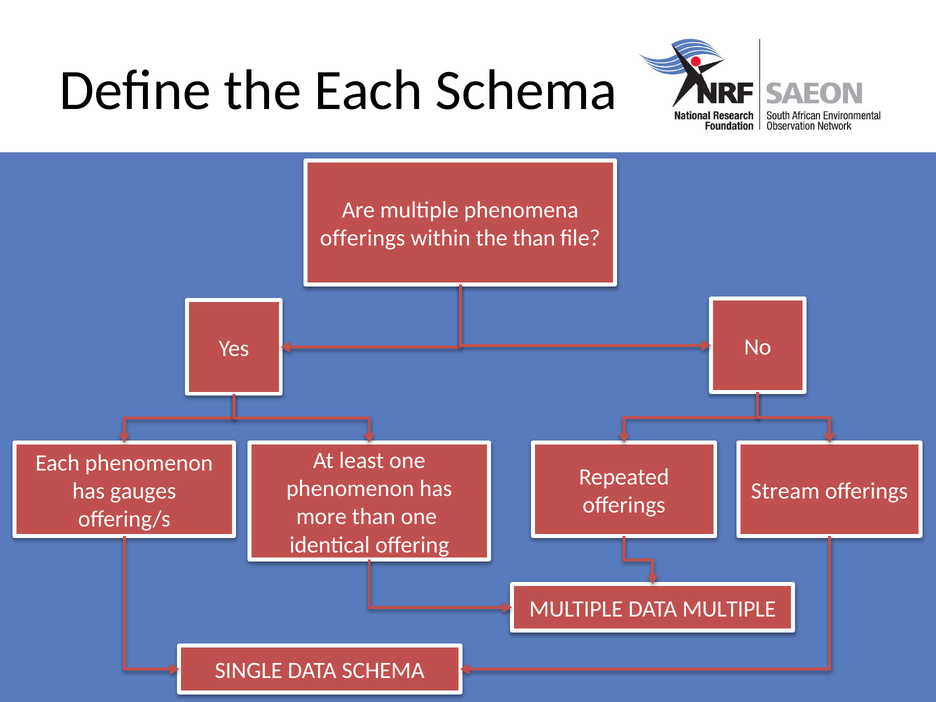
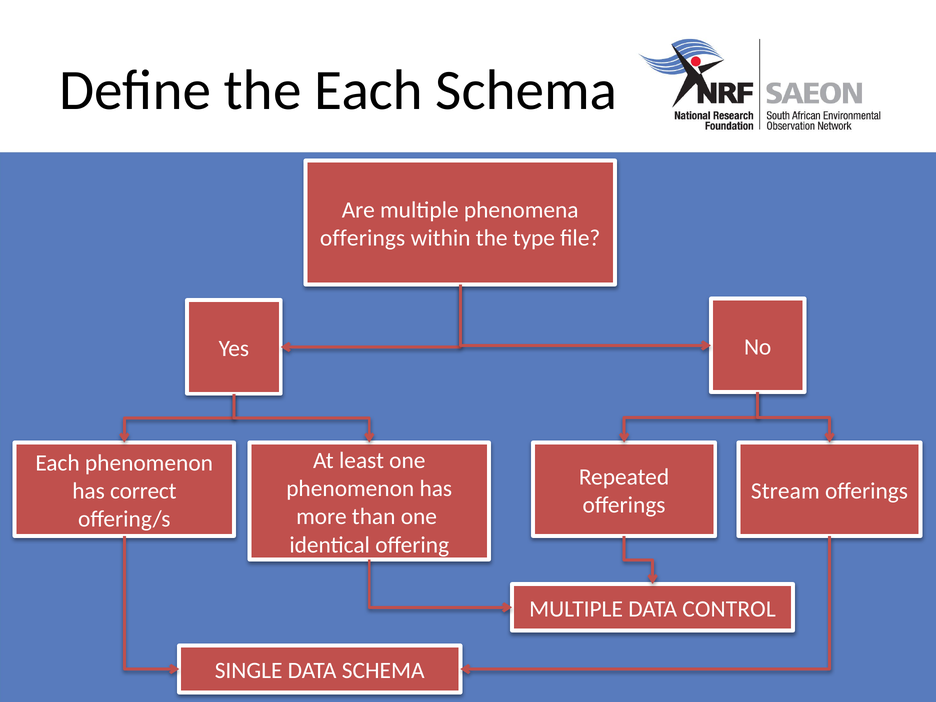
the than: than -> type
gauges: gauges -> correct
DATA MULTIPLE: MULTIPLE -> CONTROL
